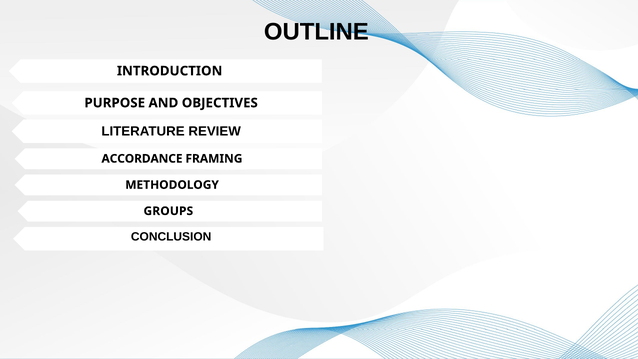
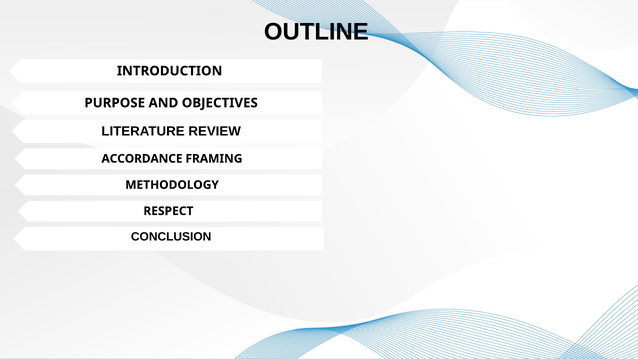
GROUPS: GROUPS -> RESPECT
